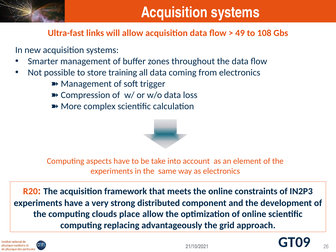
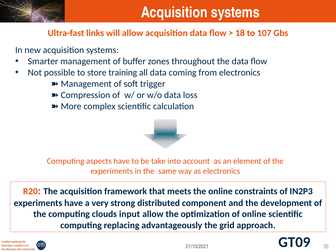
49: 49 -> 18
108: 108 -> 107
place: place -> input
